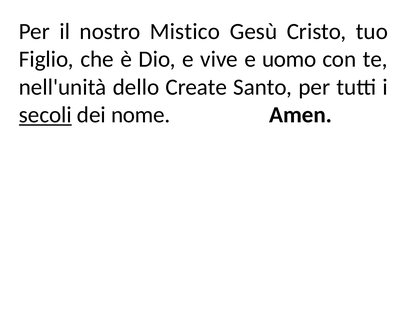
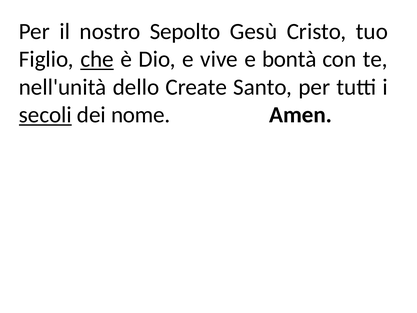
Mistico: Mistico -> Sepolto
che underline: none -> present
uomo: uomo -> bontà
